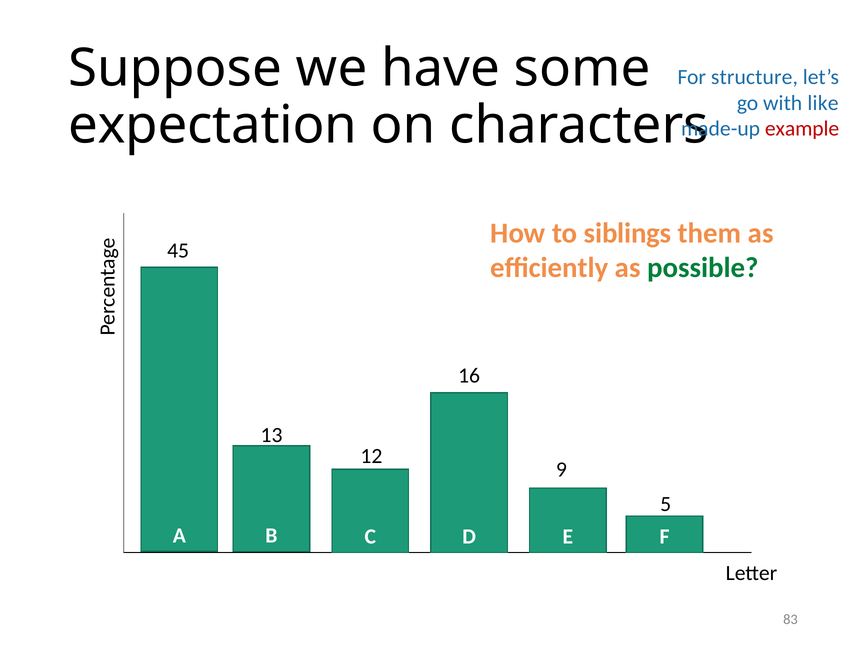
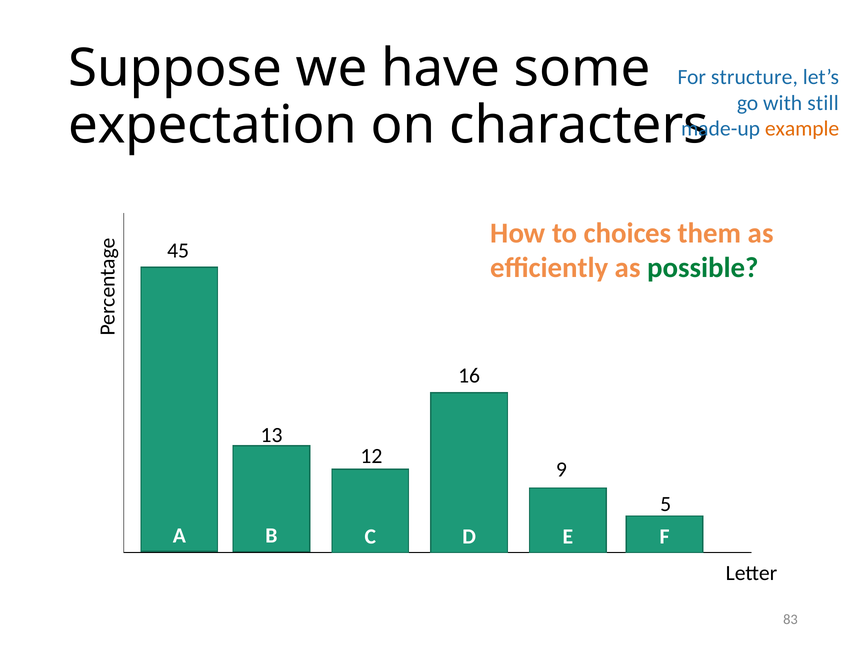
like: like -> still
example colour: red -> orange
siblings: siblings -> choices
